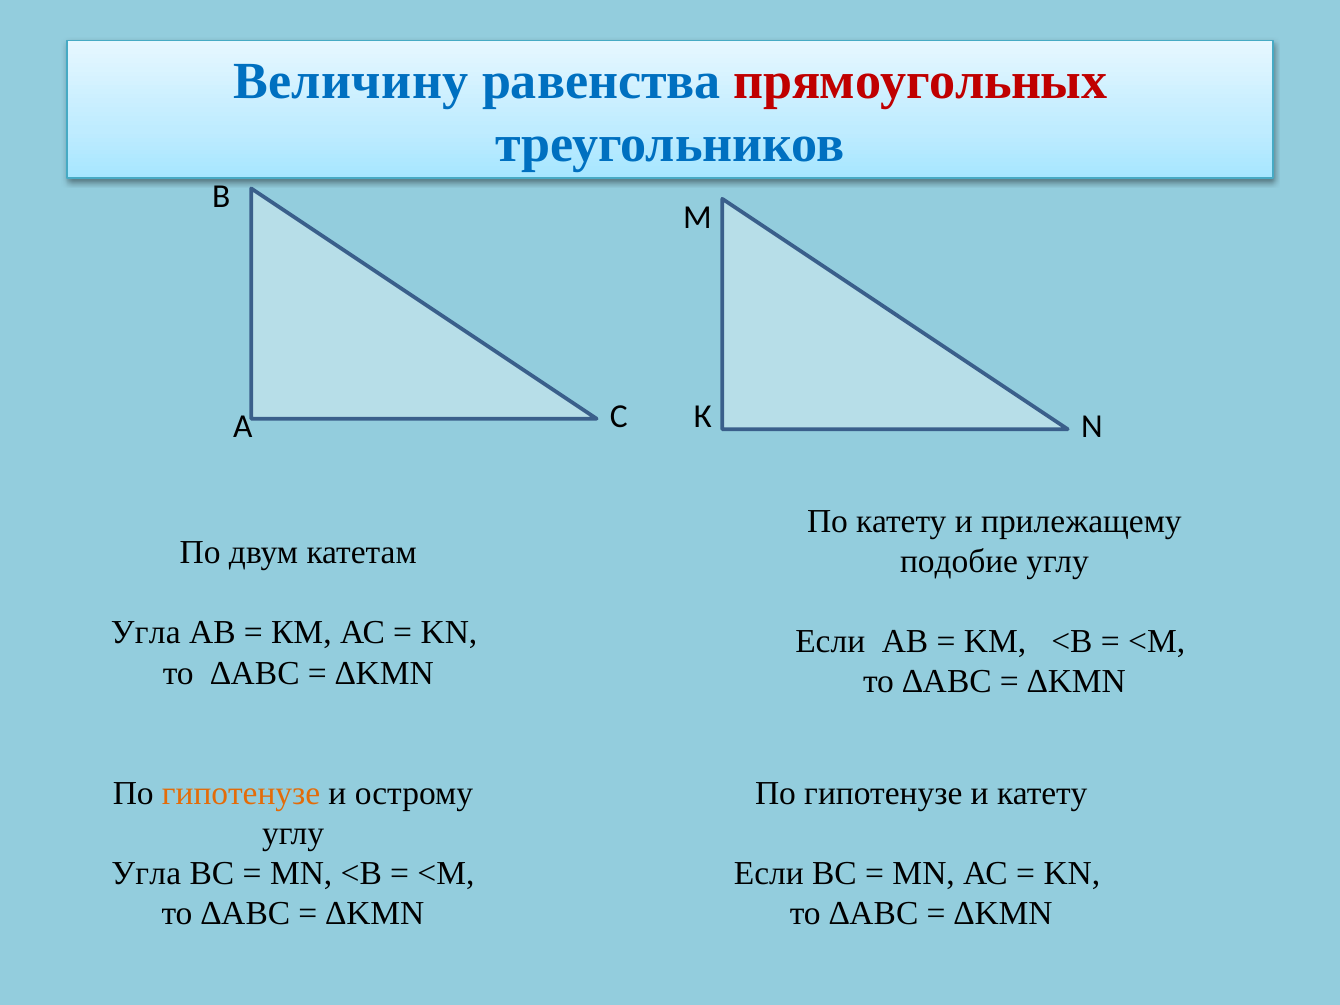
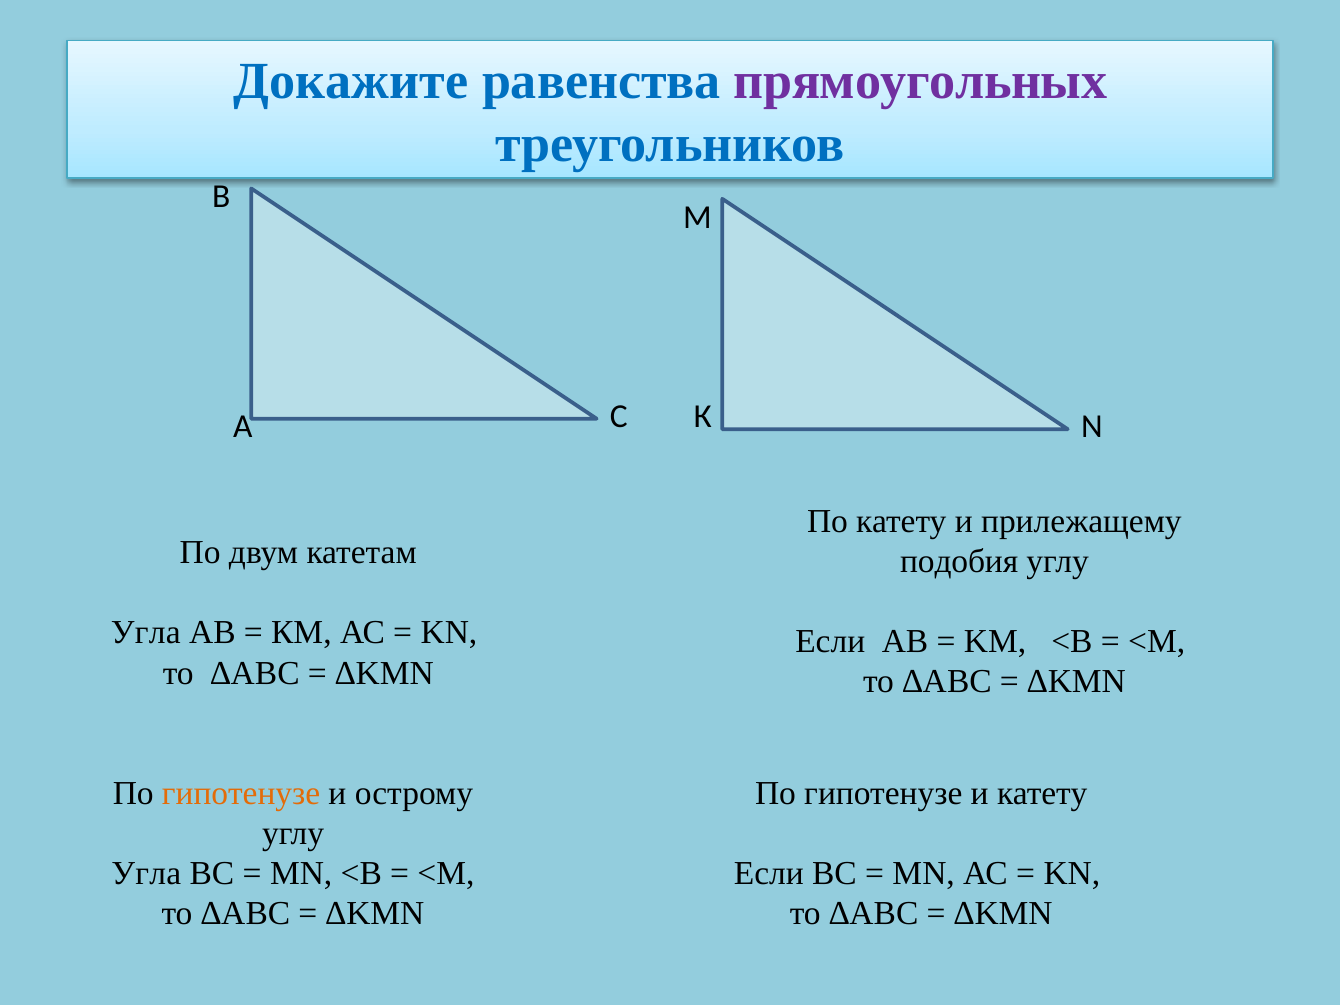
Величину: Величину -> Докажите
прямоугольных colour: red -> purple
подобие: подобие -> подобия
